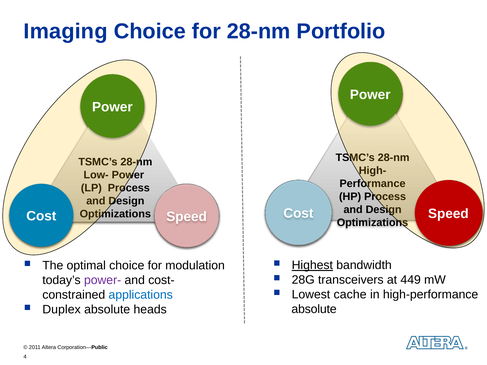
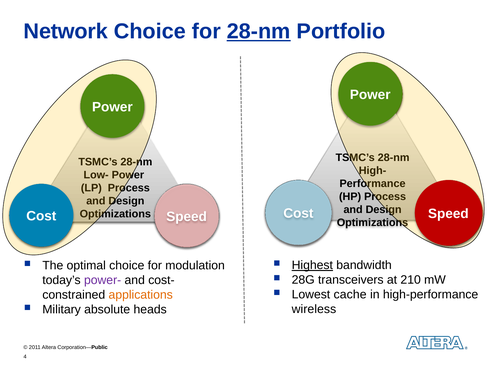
Imaging: Imaging -> Network
28-nm at (259, 31) underline: none -> present
449: 449 -> 210
applications colour: blue -> orange
absolute at (314, 309): absolute -> wireless
Duplex: Duplex -> Military
